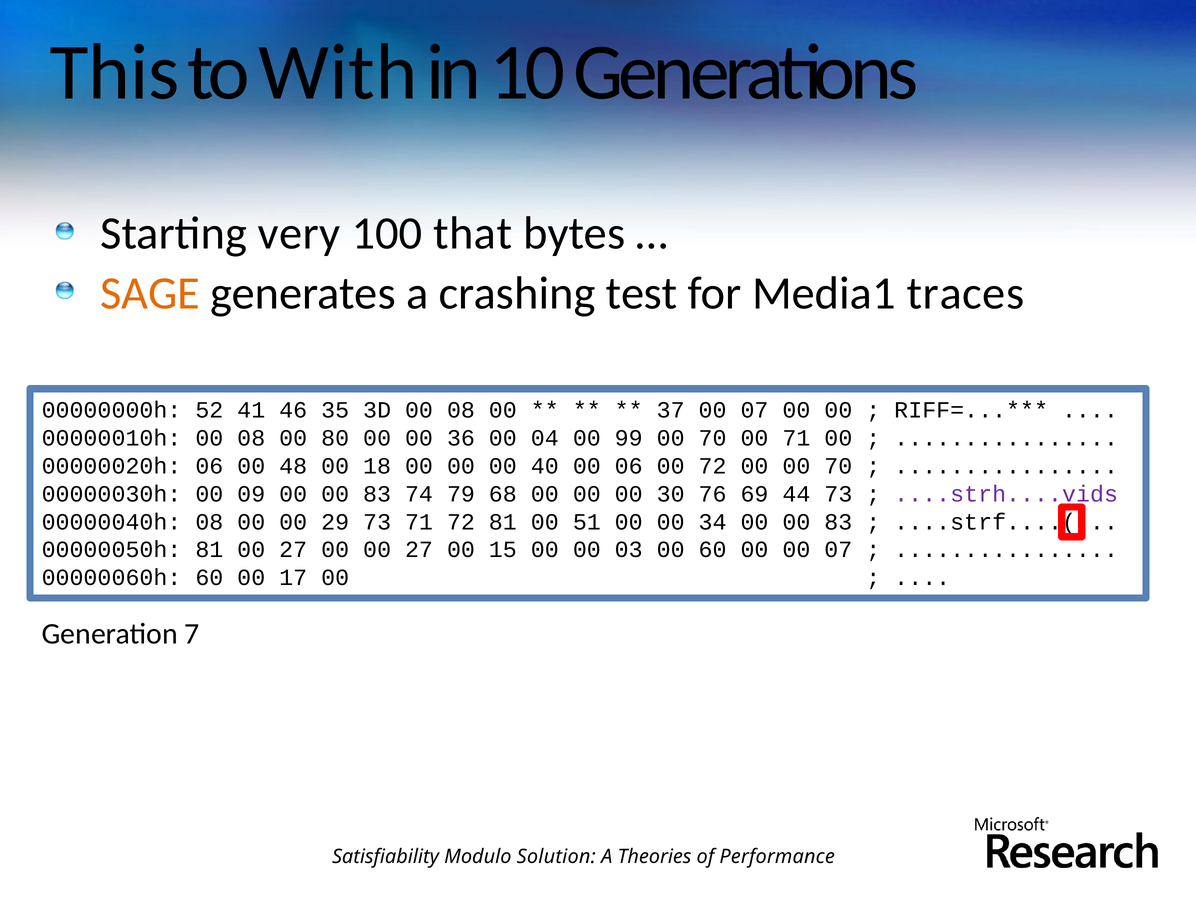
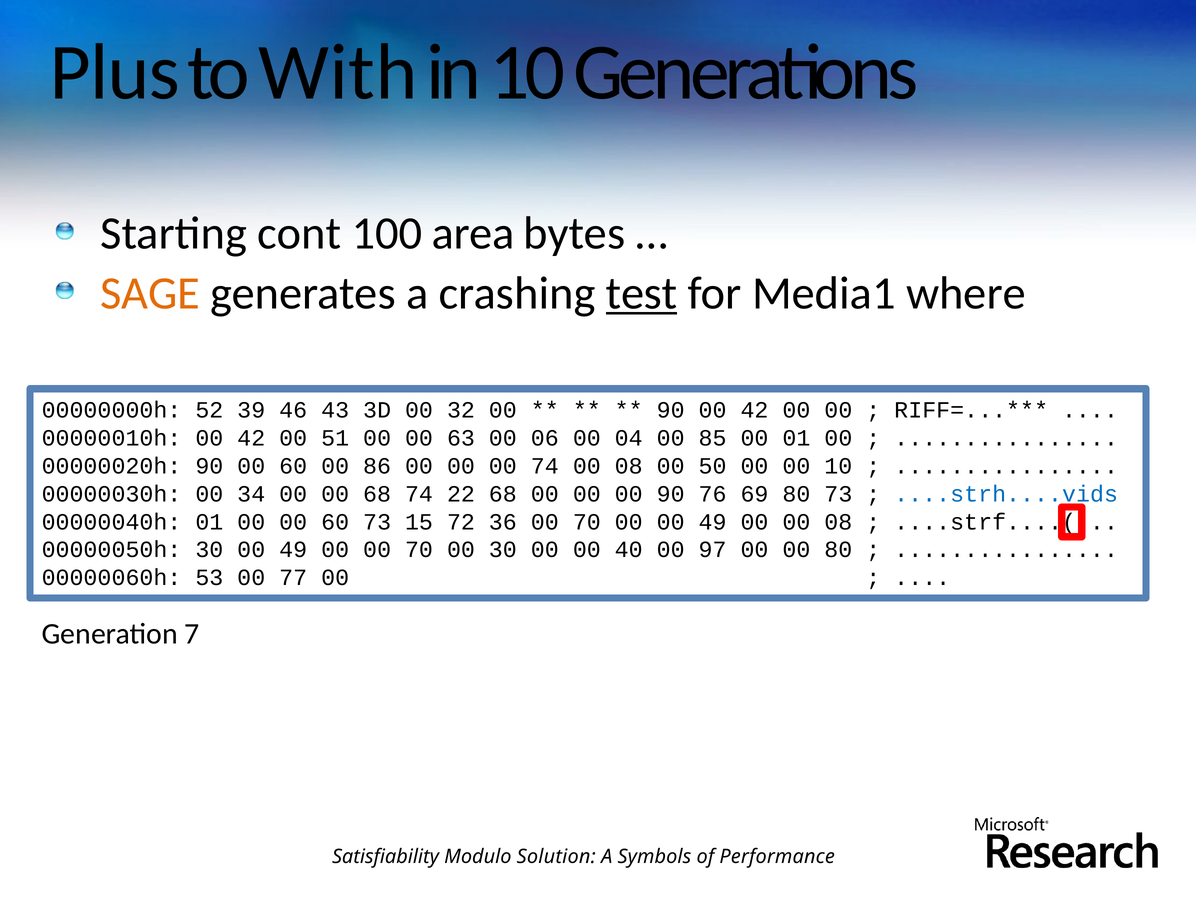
This: This -> Plus
very: very -> cont
that: that -> area
test underline: none -> present
traces: traces -> where
41: 41 -> 39
35: 35 -> 43
3D 00 08: 08 -> 32
37 at (671, 410): 37 -> 90
07 at (754, 410): 07 -> 42
00000010h 00 08: 08 -> 42
80: 80 -> 51
36: 36 -> 63
04: 04 -> 06
99: 99 -> 04
70 at (713, 438): 70 -> 85
00 71: 71 -> 01
00000020h 06: 06 -> 90
48 at (293, 466): 48 -> 60
18: 18 -> 86
00 40: 40 -> 74
06 at (629, 466): 06 -> 08
00 72: 72 -> 50
00 00 70: 70 -> 10
09: 09 -> 34
83 at (377, 494): 83 -> 68
79: 79 -> 22
00 30: 30 -> 90
69 44: 44 -> 80
....strh....vids colour: purple -> blue
00000040h 08: 08 -> 01
00 00 29: 29 -> 60
73 71: 71 -> 15
72 81: 81 -> 36
51 at (587, 522): 51 -> 70
00 00 34: 34 -> 49
83 at (838, 522): 83 -> 08
00000050h 81: 81 -> 30
27 at (293, 550): 27 -> 49
00 00 27: 27 -> 70
00 15: 15 -> 30
03: 03 -> 40
00 60: 60 -> 97
00 00 07: 07 -> 80
00000060h 60: 60 -> 53
17: 17 -> 77
Theories: Theories -> Symbols
